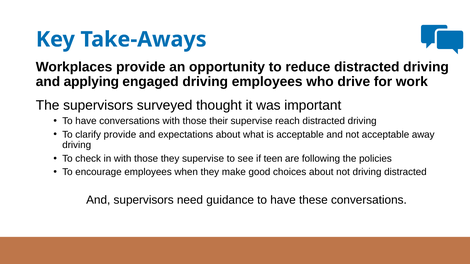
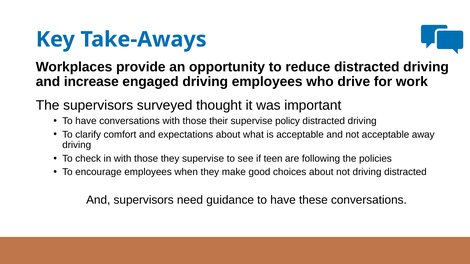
applying: applying -> increase
reach: reach -> policy
clarify provide: provide -> comfort
